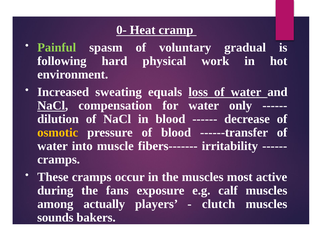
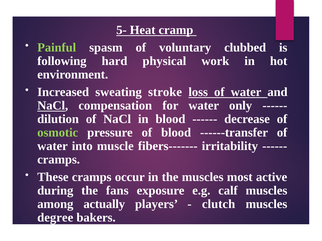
0-: 0- -> 5-
gradual: gradual -> clubbed
equals: equals -> stroke
osmotic colour: yellow -> light green
sounds: sounds -> degree
